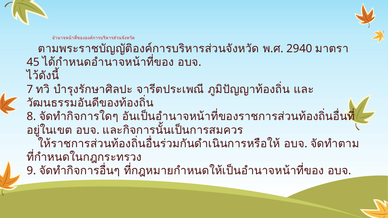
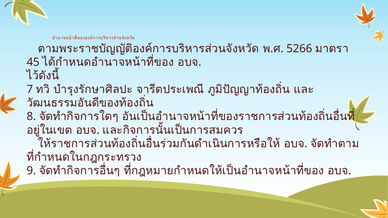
2940: 2940 -> 5266
